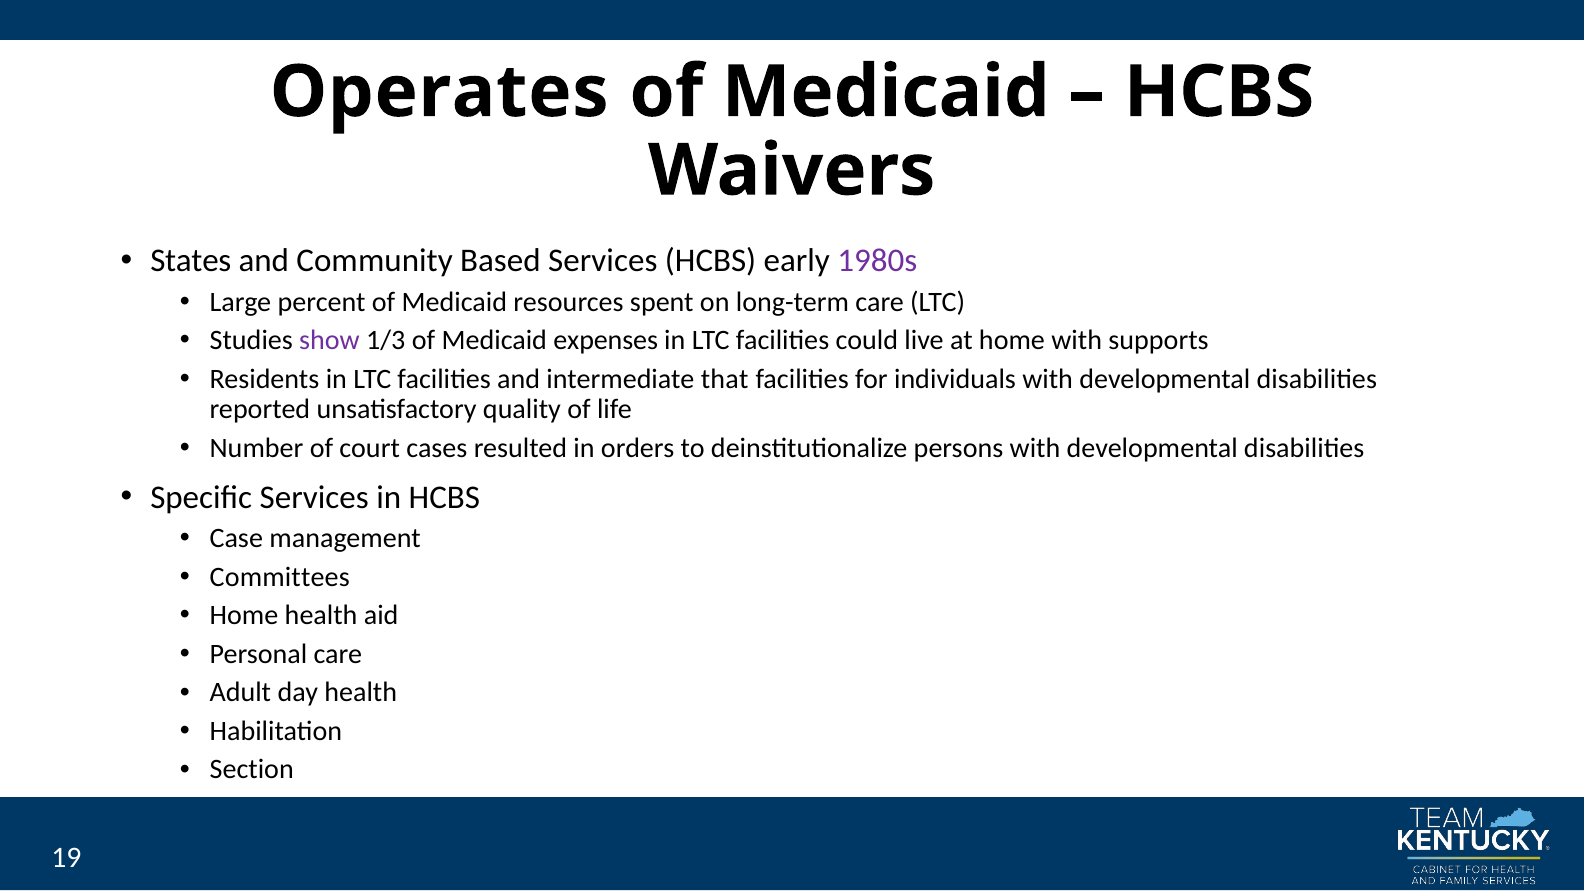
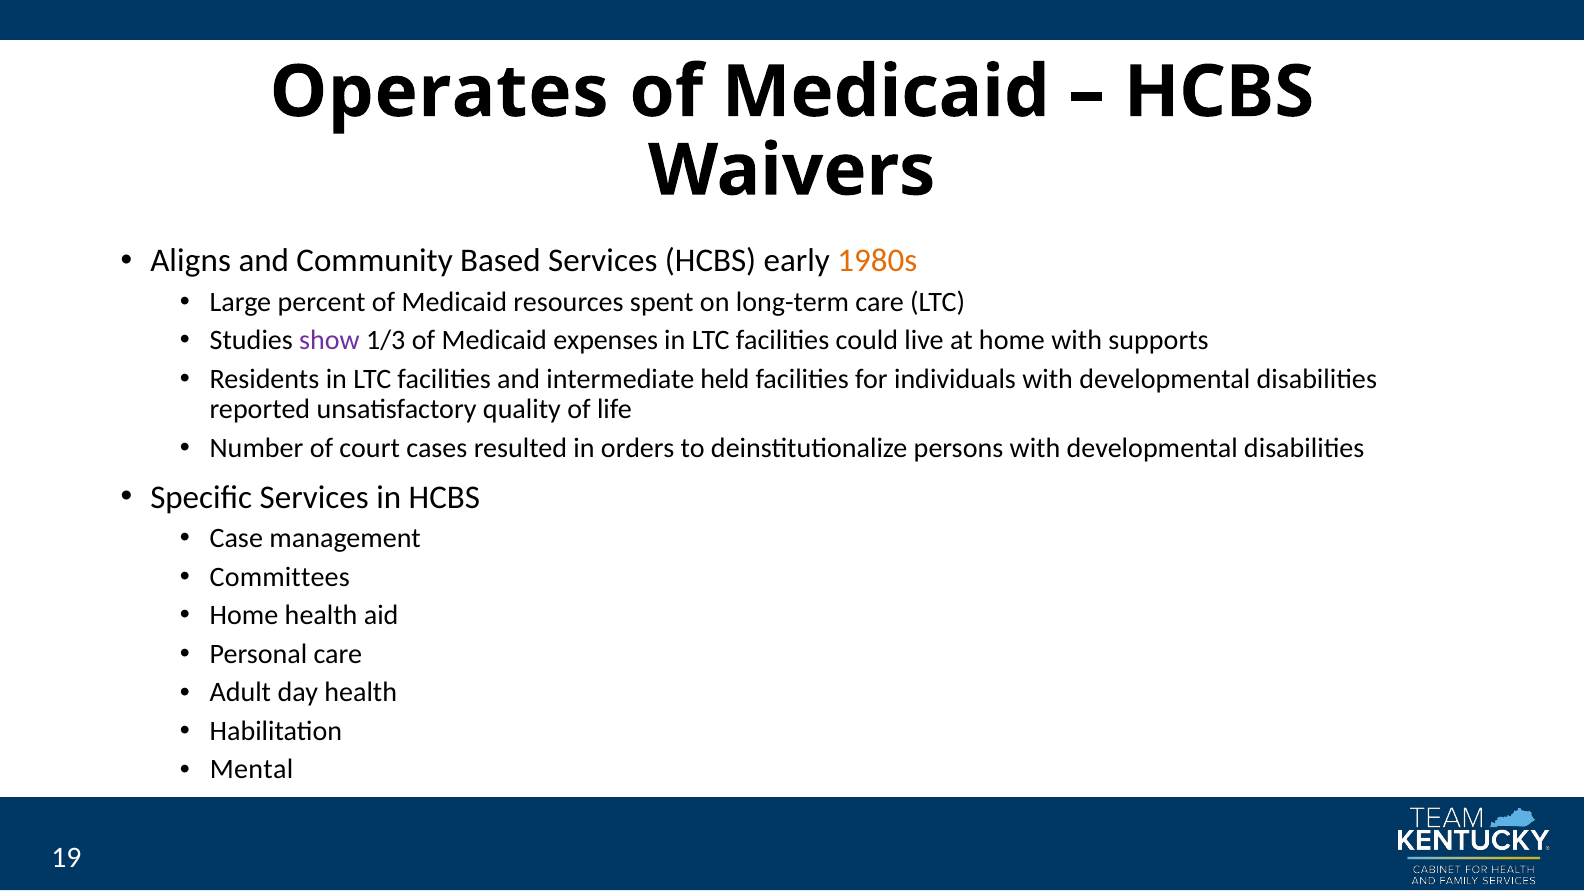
States: States -> Aligns
1980s colour: purple -> orange
that: that -> held
Section: Section -> Mental
